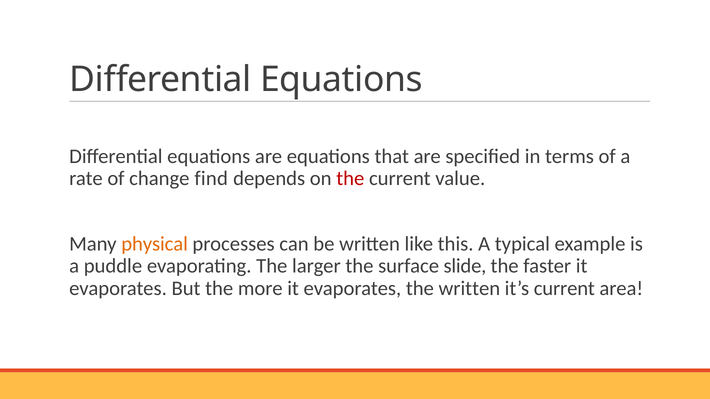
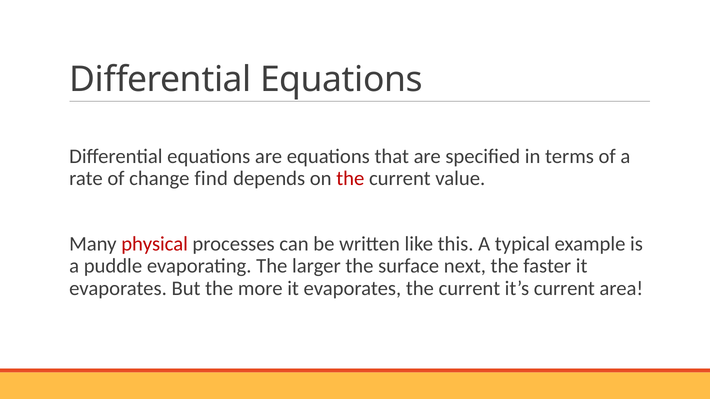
physical colour: orange -> red
slide: slide -> next
evaporates the written: written -> current
